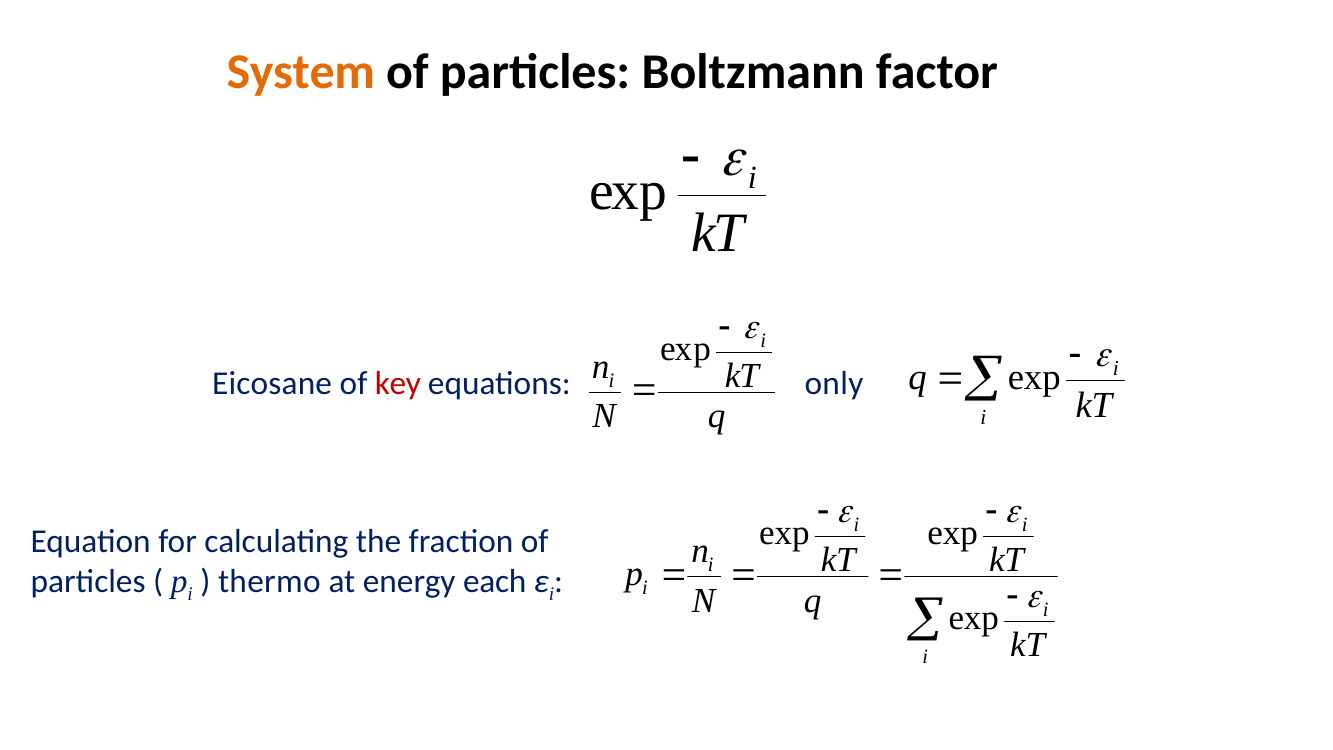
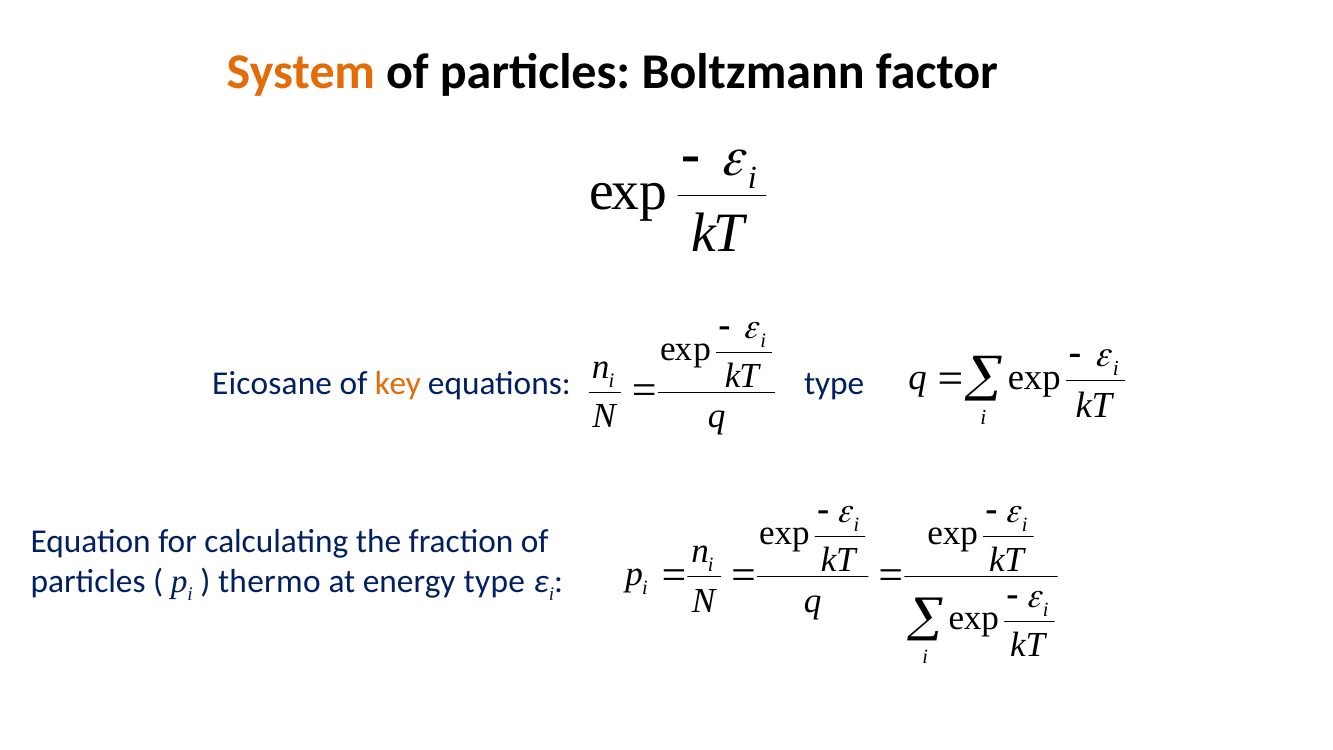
key colour: red -> orange
equations only: only -> type
energy each: each -> type
